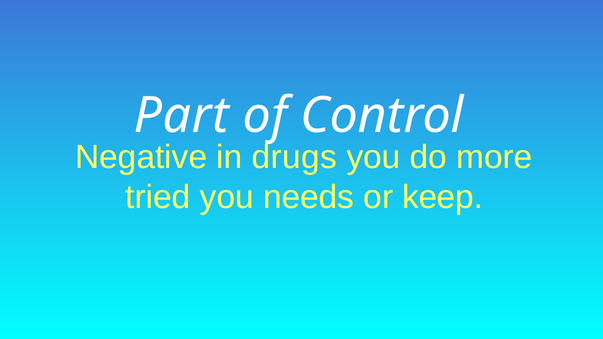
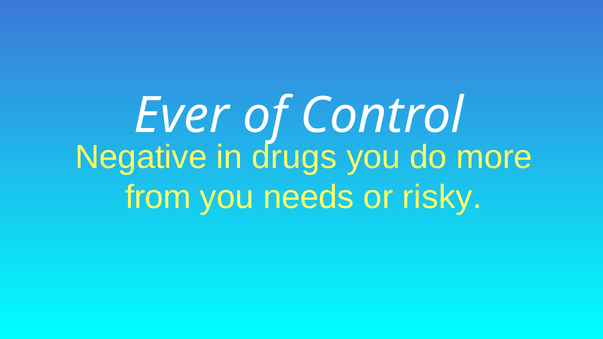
Part: Part -> Ever
tried: tried -> from
keep: keep -> risky
